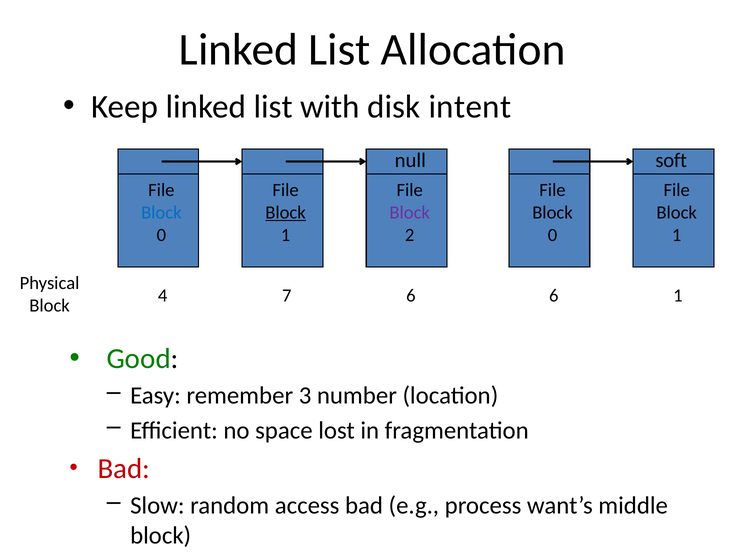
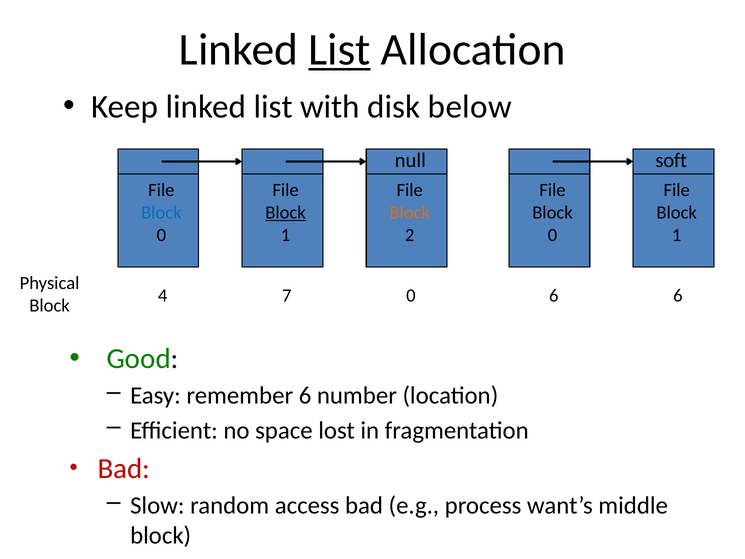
List at (339, 50) underline: none -> present
intent: intent -> below
Block at (410, 212) colour: purple -> orange
7 6: 6 -> 0
6 1: 1 -> 6
remember 3: 3 -> 6
